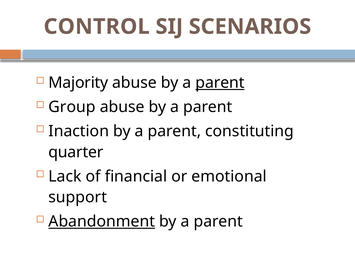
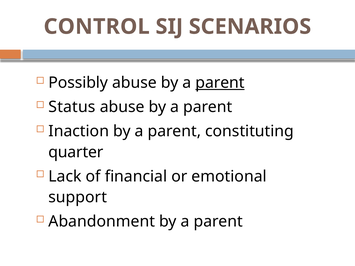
Majority: Majority -> Possibly
Group: Group -> Status
Abandonment underline: present -> none
